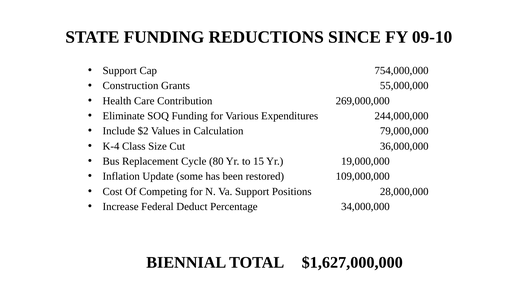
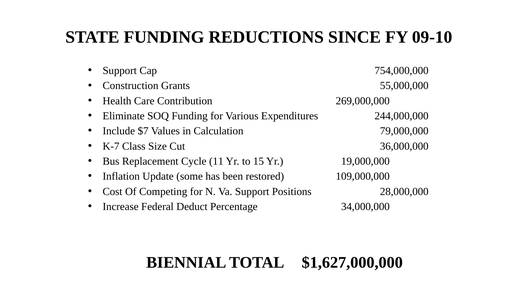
$2: $2 -> $7
K-4: K-4 -> K-7
80: 80 -> 11
